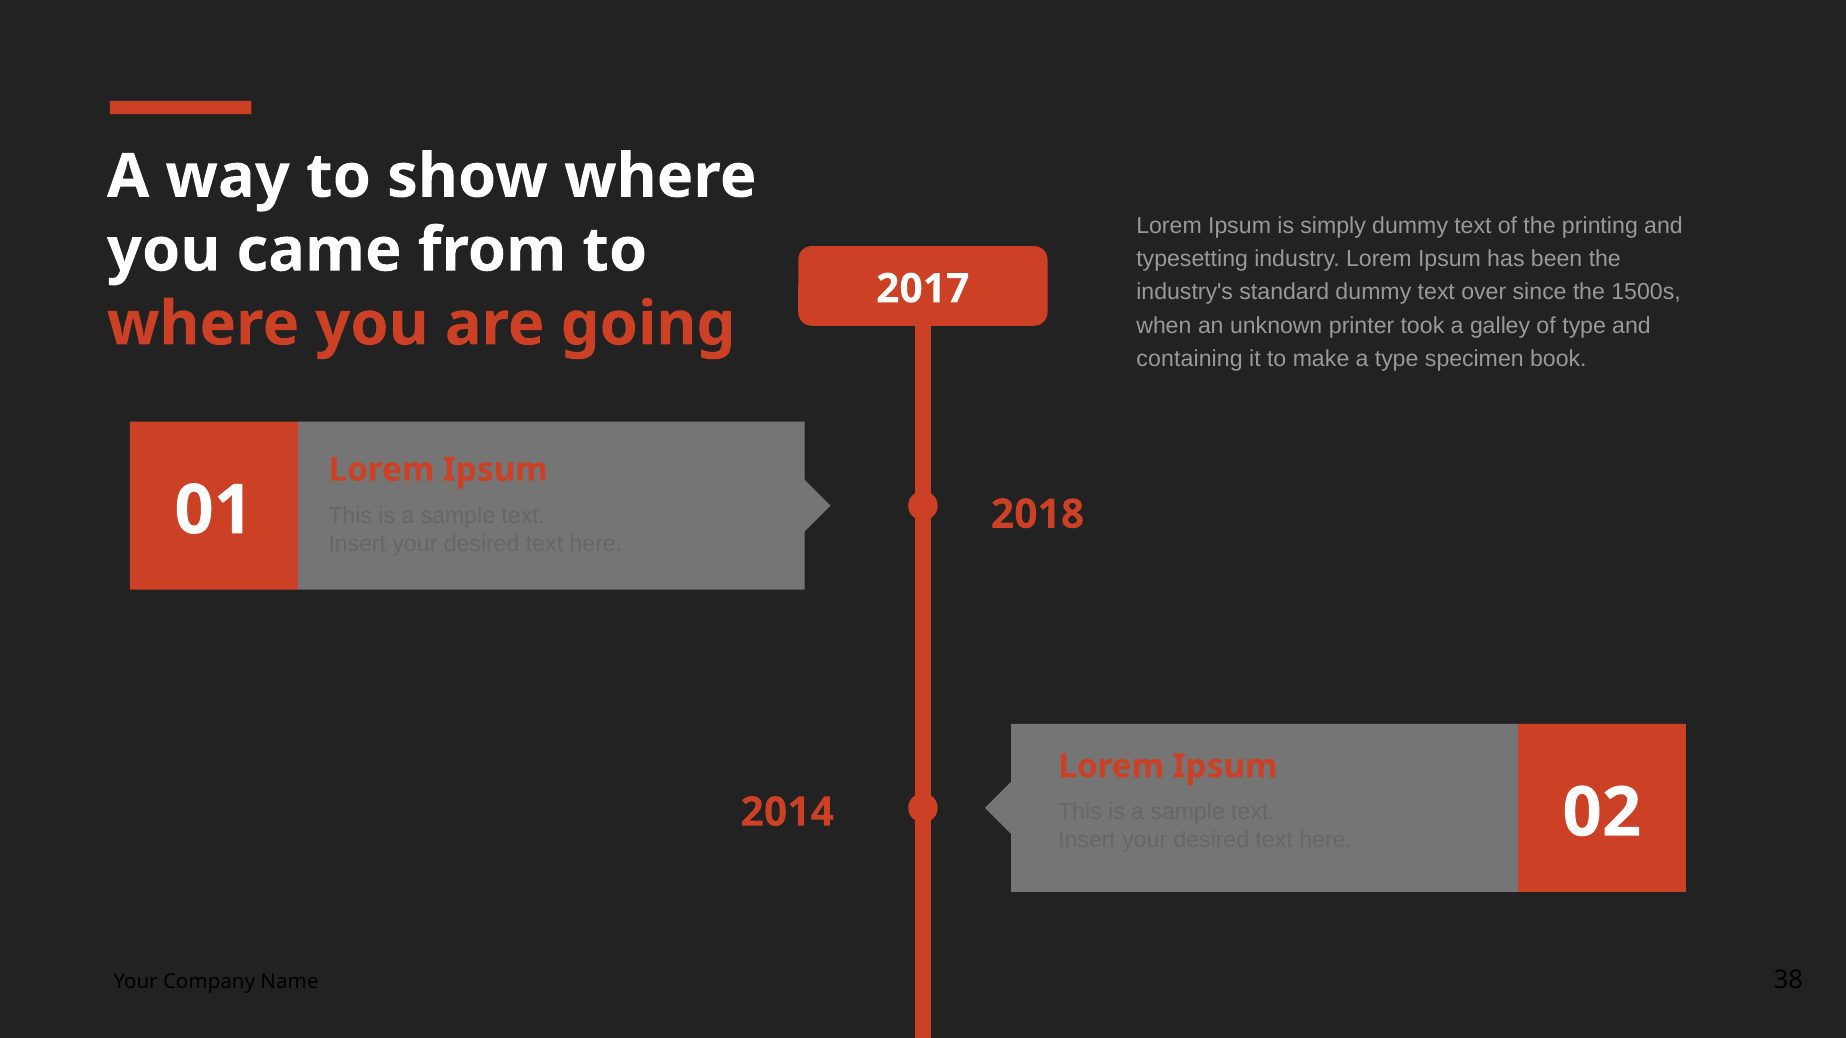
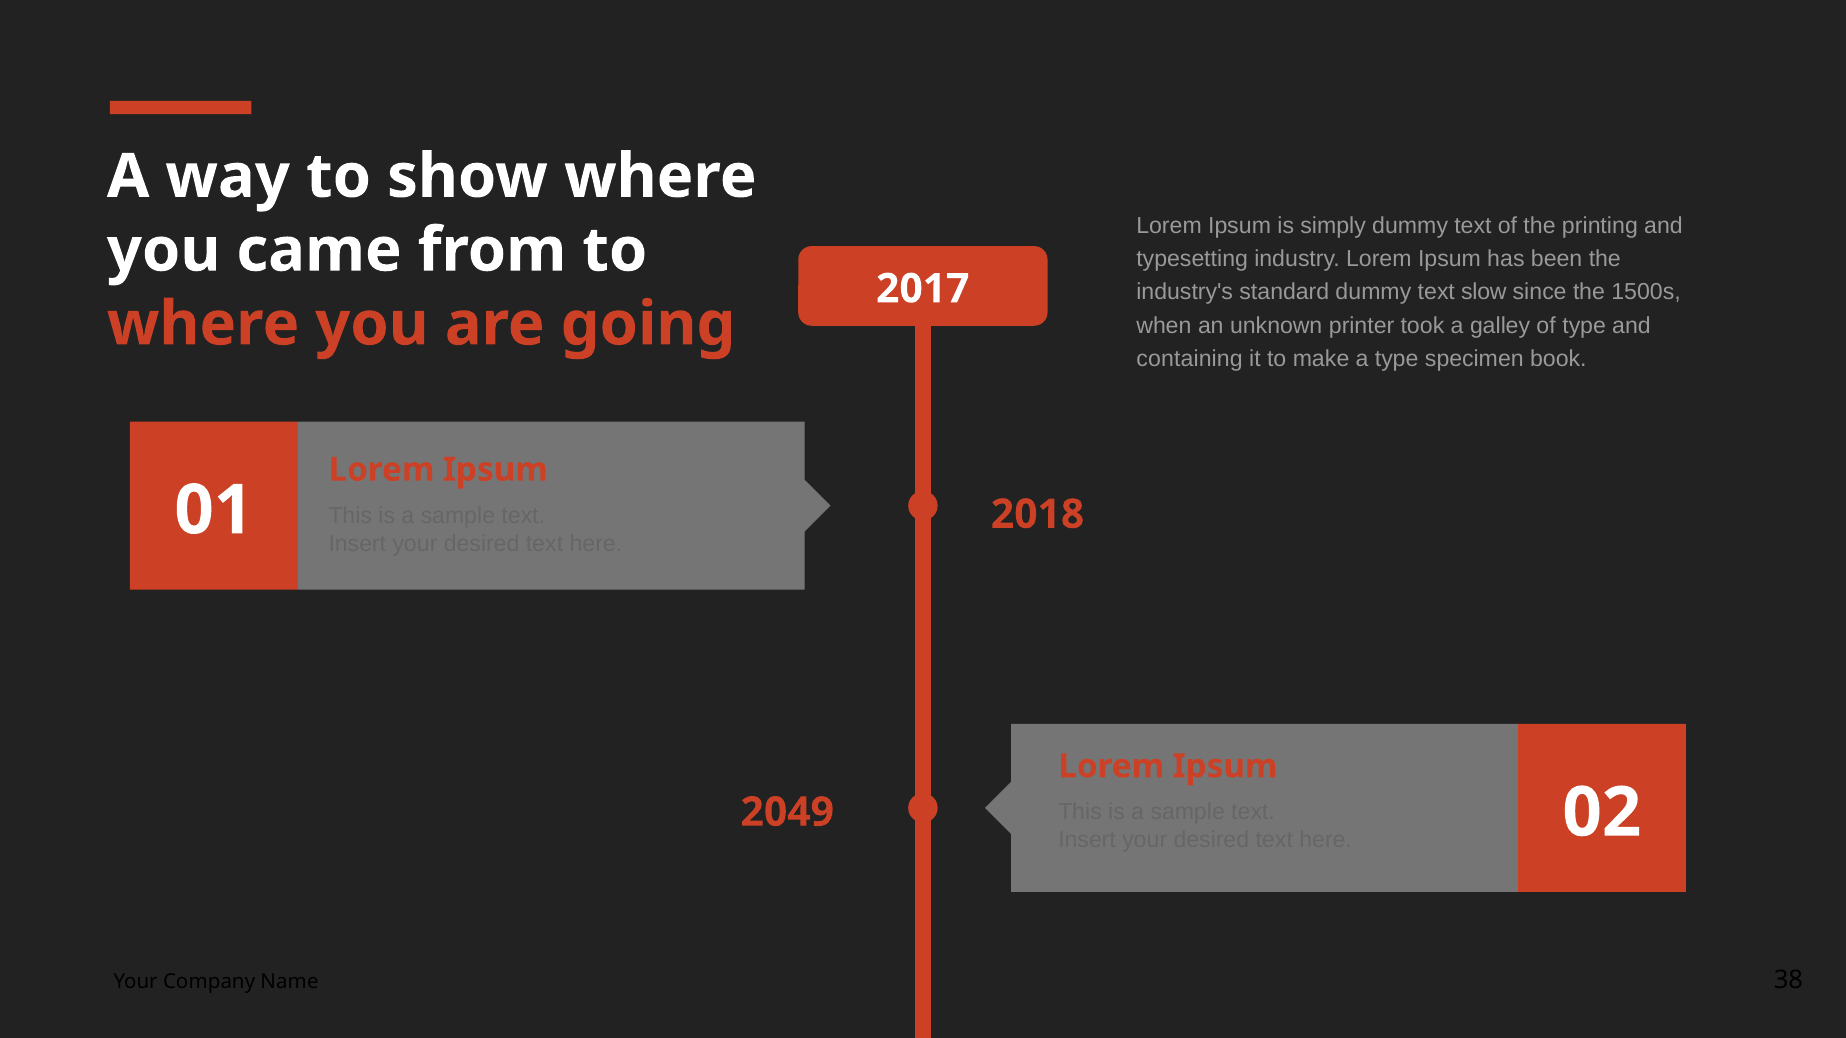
over: over -> slow
2014: 2014 -> 2049
